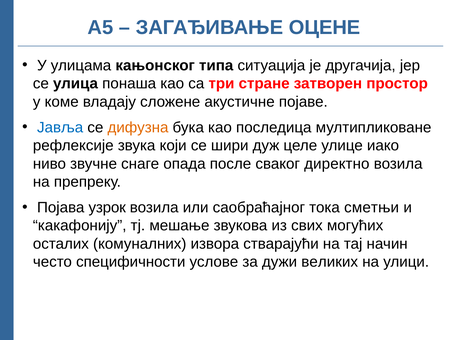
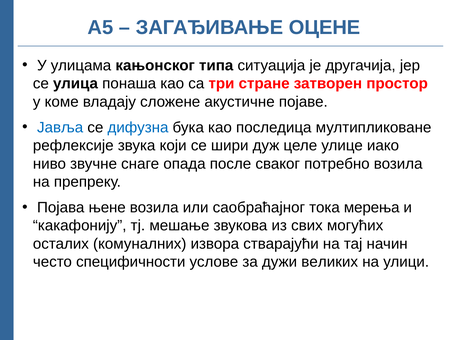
дифузна colour: orange -> blue
директно: директно -> потребно
узрок: узрок -> њене
сметњи: сметњи -> мерења
